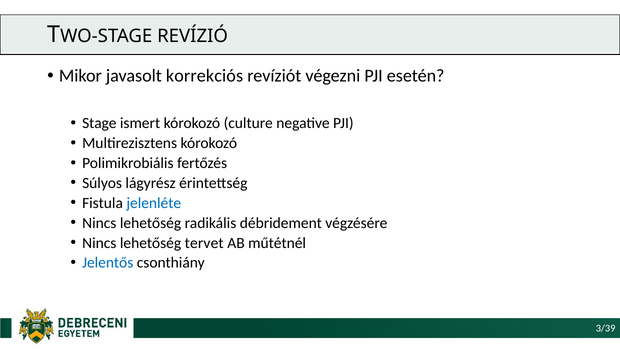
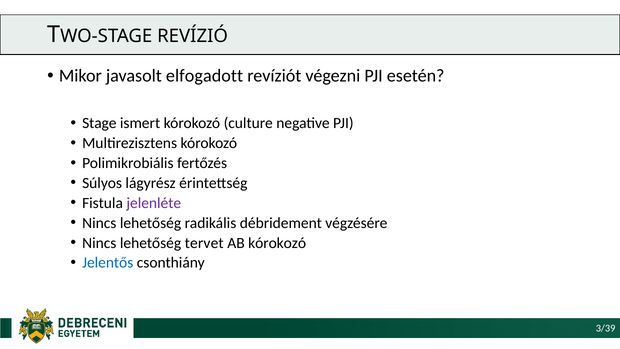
korrekciós: korrekciós -> elfogadott
jelenléte colour: blue -> purple
AB műtétnél: műtétnél -> kórokozó
